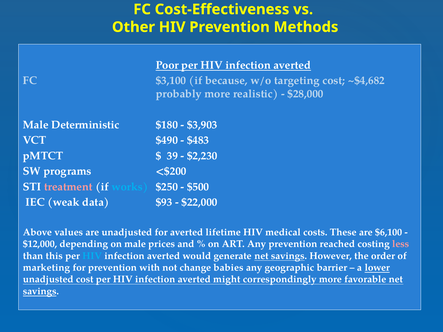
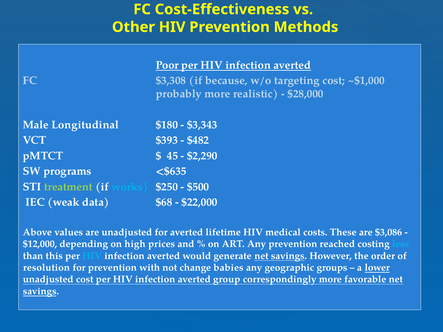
$3,100: $3,100 -> $3,308
~$4,682: ~$4,682 -> ~$1,000
Deterministic: Deterministic -> Longitudinal
$3,903: $3,903 -> $3,343
$490: $490 -> $393
$483: $483 -> $482
39: 39 -> 45
$2,230: $2,230 -> $2,290
<$200: <$200 -> <$635
treatment colour: pink -> light green
$93: $93 -> $68
$6,100: $6,100 -> $3,086
on male: male -> high
less colour: pink -> light blue
marketing: marketing -> resolution
barrier: barrier -> groups
might: might -> group
